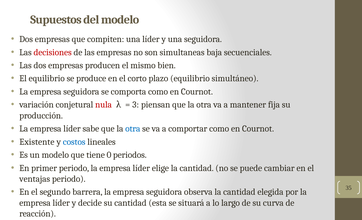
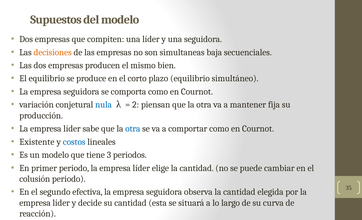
decisiones colour: red -> orange
nula colour: red -> blue
3: 3 -> 2
0: 0 -> 3
ventajas: ventajas -> colusión
barrera: barrera -> efectiva
